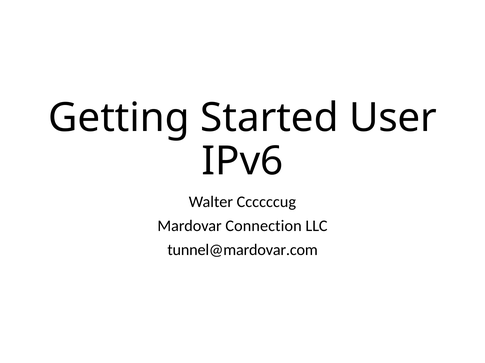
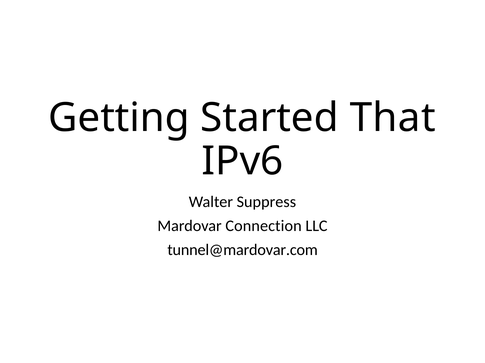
User: User -> That
Ccccccug: Ccccccug -> Suppress
